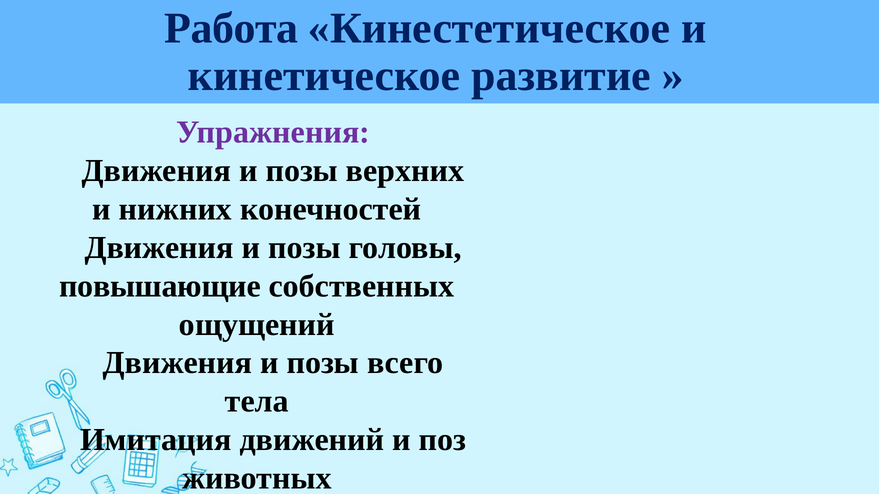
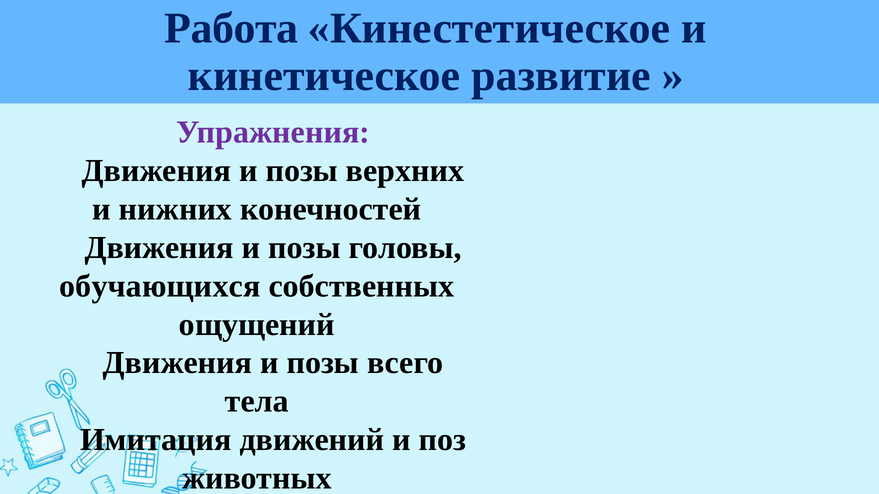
повышающие: повышающие -> обучающихся
